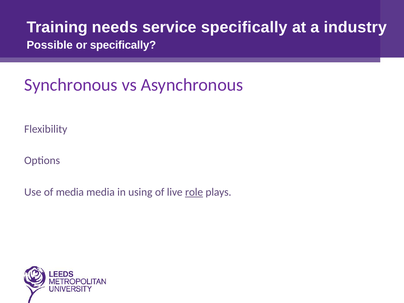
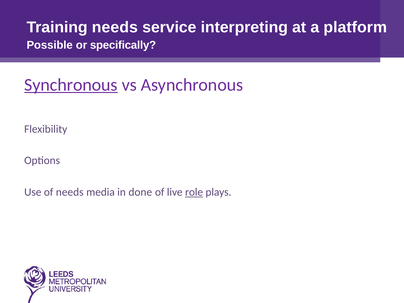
service specifically: specifically -> interpreting
industry: industry -> platform
Synchronous underline: none -> present
of media: media -> needs
using: using -> done
